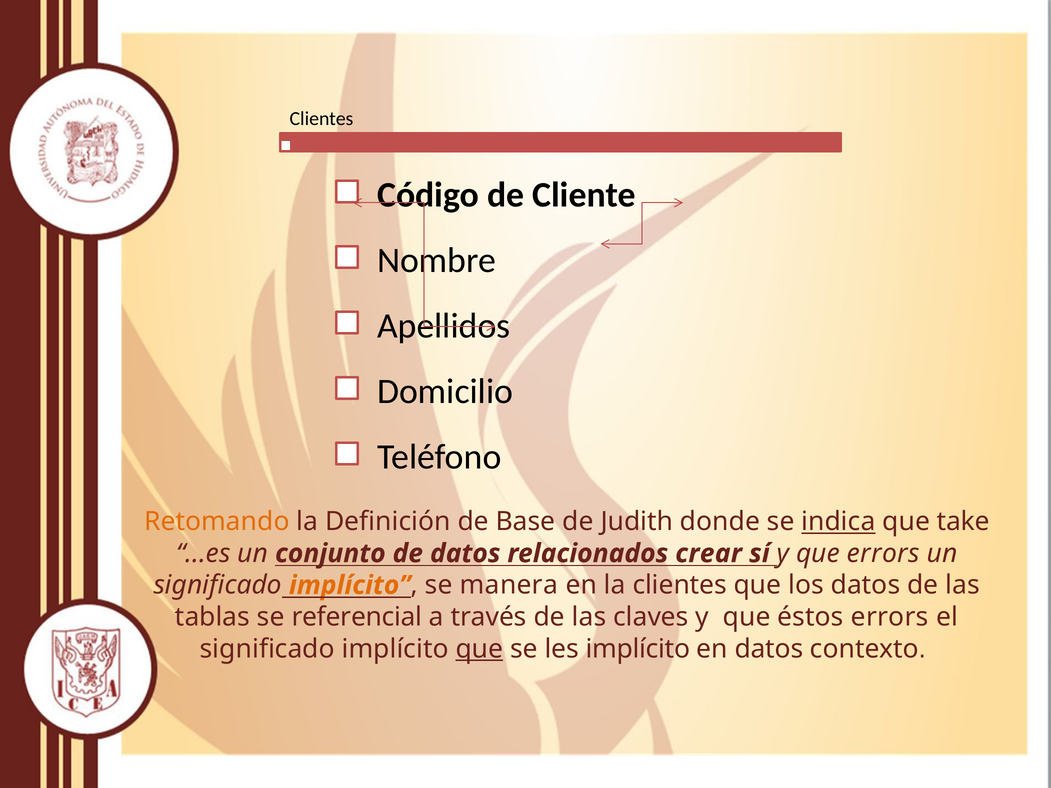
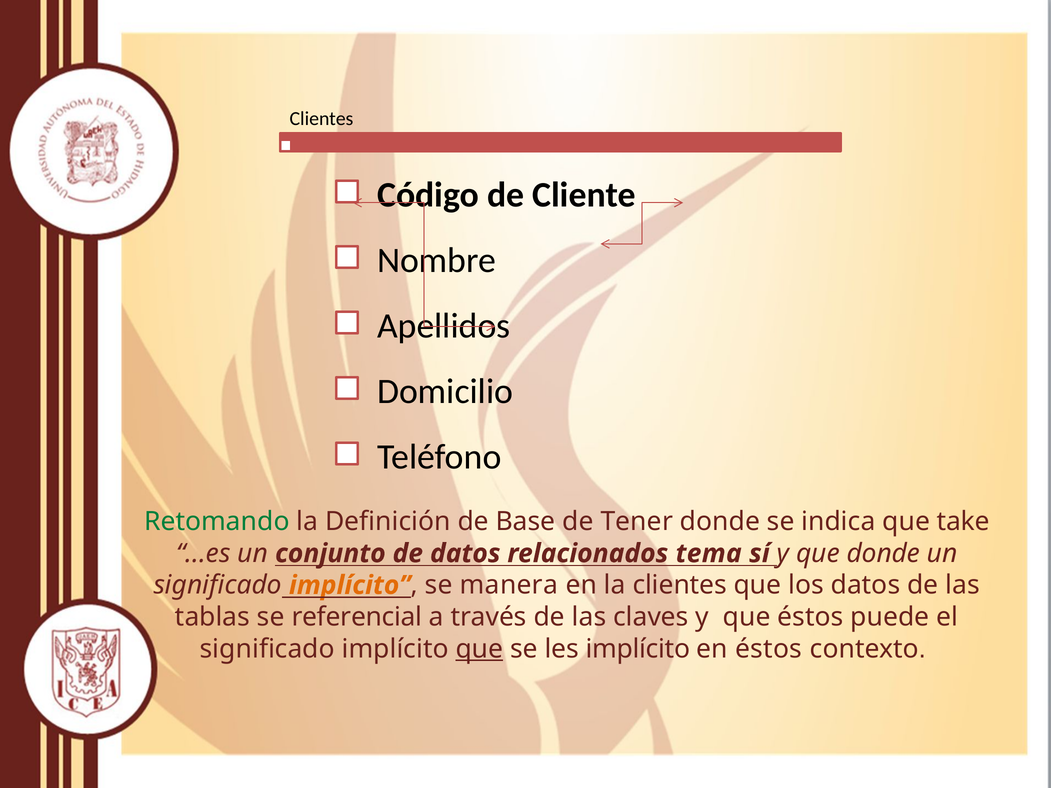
Retomando colour: orange -> green
Judith: Judith -> Tener
indica underline: present -> none
crear: crear -> tema
que errors: errors -> donde
éstos errors: errors -> puede
en datos: datos -> éstos
